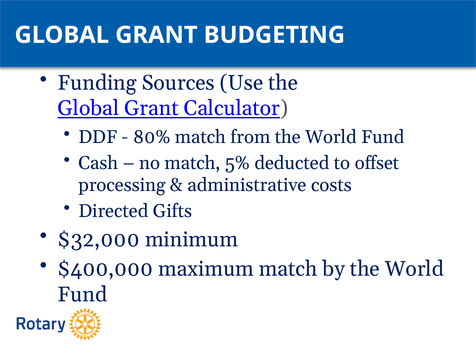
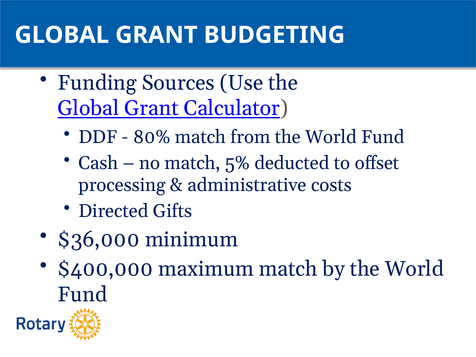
$32,000: $32,000 -> $36,000
